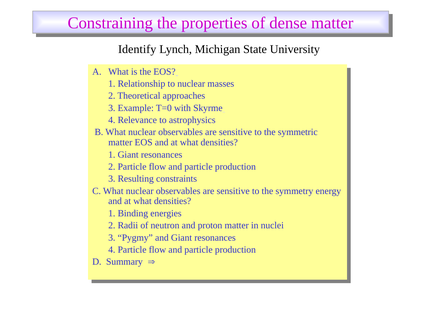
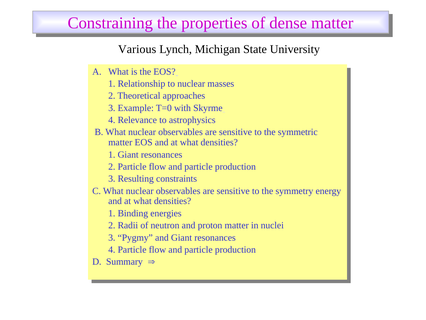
Identify: Identify -> Various
